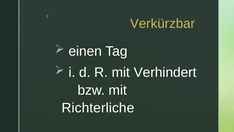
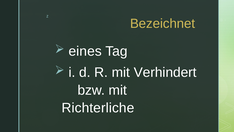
Verkürzbar: Verkürzbar -> Bezeichnet
einen: einen -> eines
